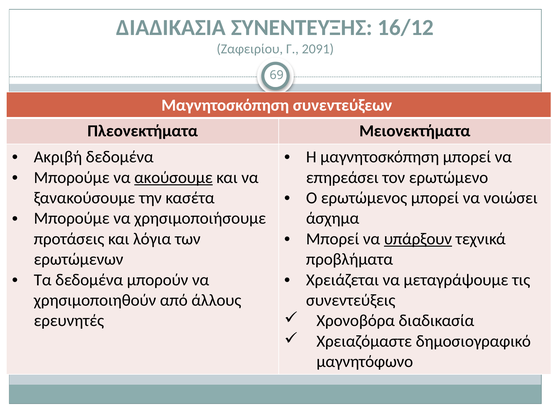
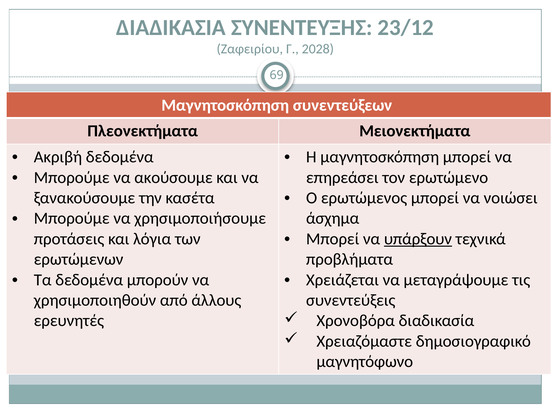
16/12: 16/12 -> 23/12
2091: 2091 -> 2028
ακούσουμε underline: present -> none
